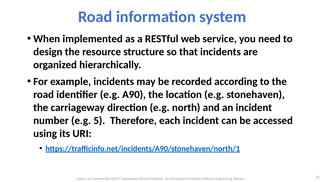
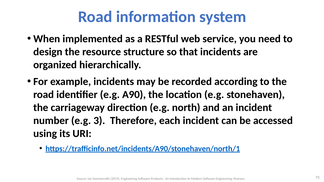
5: 5 -> 3
